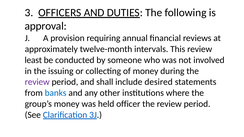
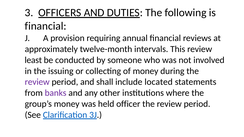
approval at (46, 26): approval -> financial
desired: desired -> located
banks colour: blue -> purple
